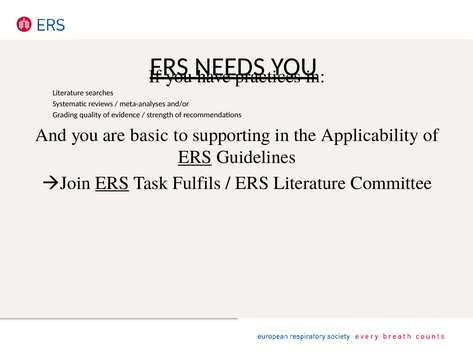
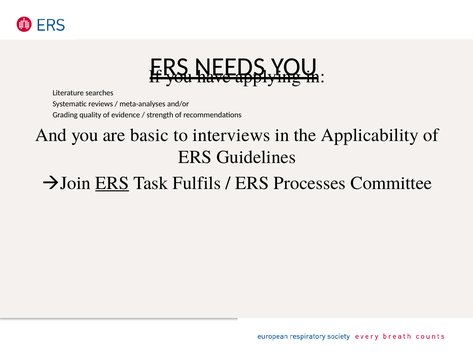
practices: practices -> applying
supporting: supporting -> interviews
ERS at (195, 158) underline: present -> none
ERS Literature: Literature -> Processes
